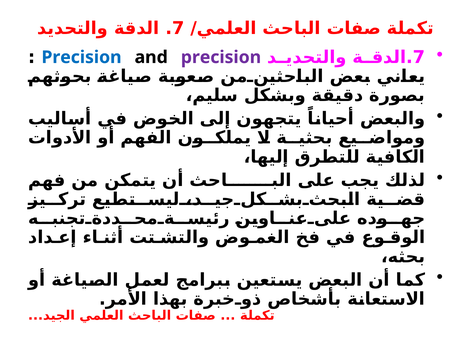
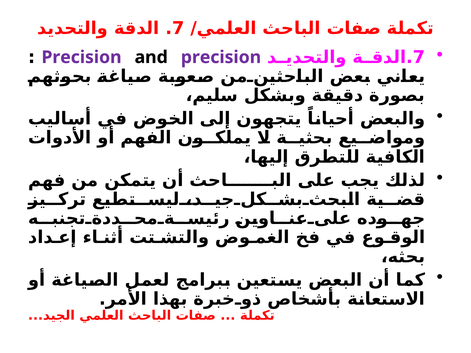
Precision at (82, 57) colour: blue -> purple
